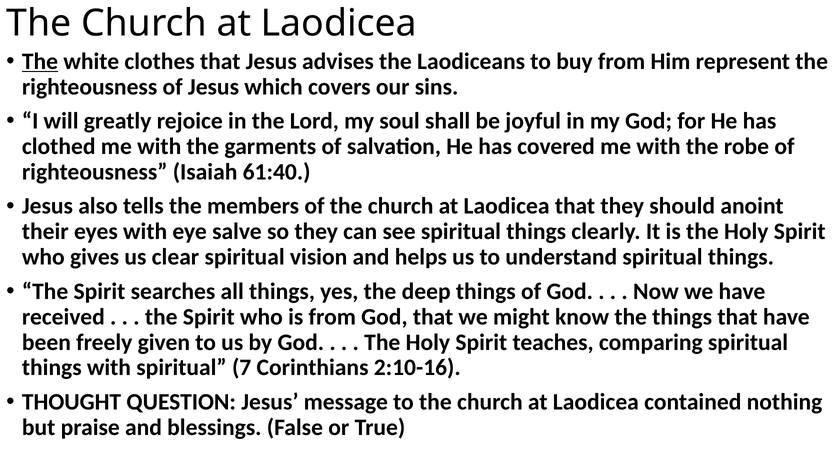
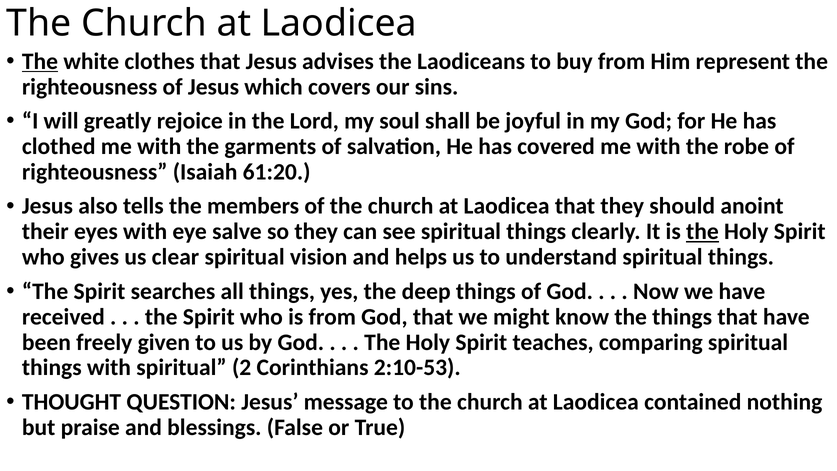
61:40: 61:40 -> 61:20
the at (702, 232) underline: none -> present
7: 7 -> 2
2:10-16: 2:10-16 -> 2:10-53
